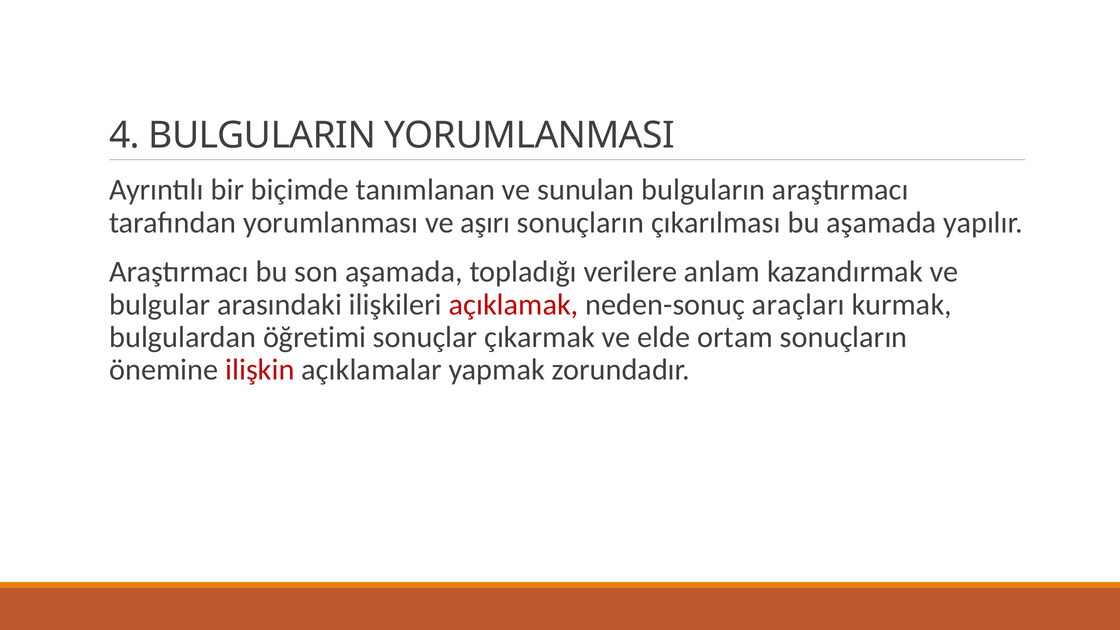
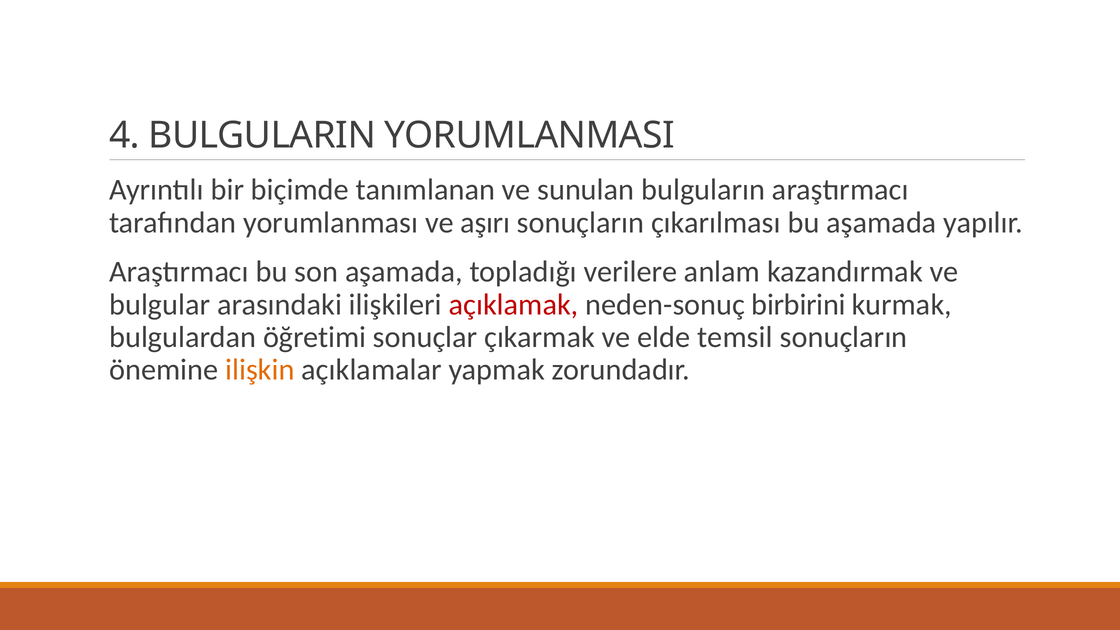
araçları: araçları -> birbirini
ortam: ortam -> temsil
ilişkin colour: red -> orange
